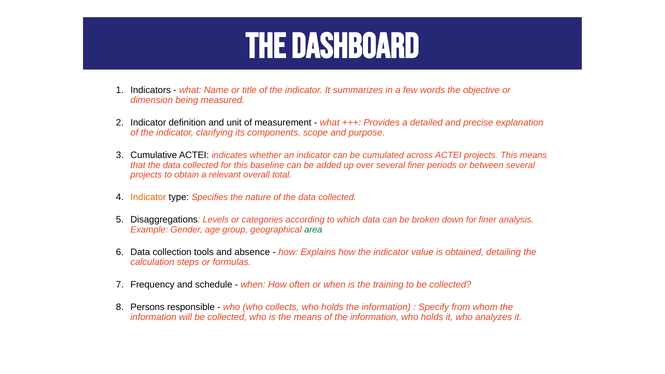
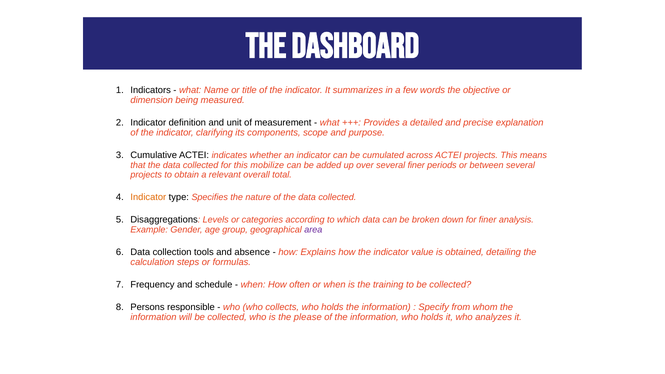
baseline: baseline -> mobilize
area colour: green -> purple
the means: means -> please
